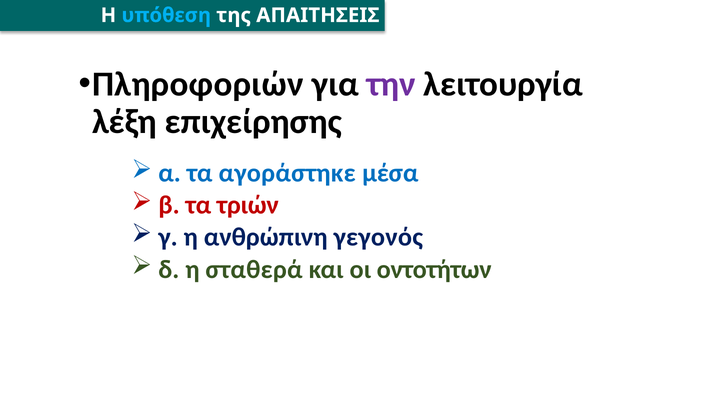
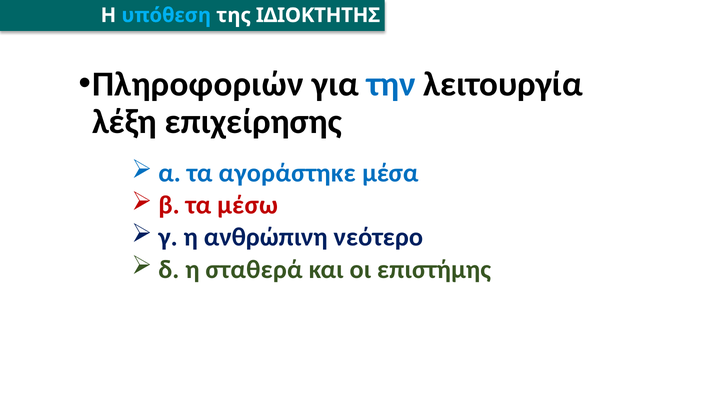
ΑΠΑΙΤΗΣΕΙΣ: ΑΠΑΙΤΗΣΕΙΣ -> ΙΔΙΟΚΤΗΤΗΣ
την colour: purple -> blue
τριών: τριών -> μέσω
γεγονός: γεγονός -> νεότερο
οντοτήτων: οντοτήτων -> επιστήμης
